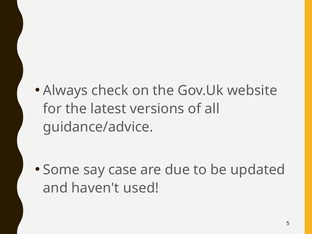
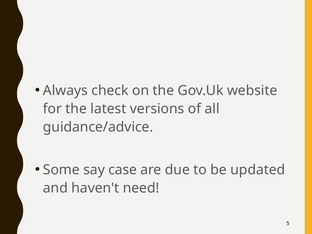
used: used -> need
